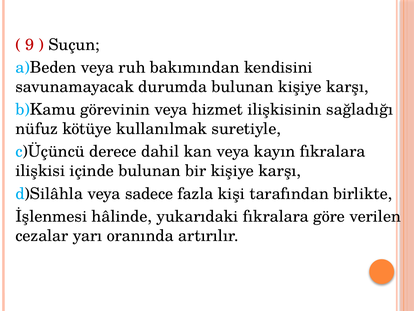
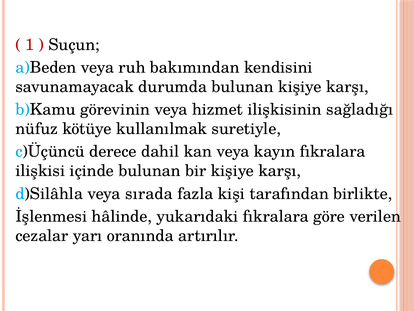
9: 9 -> 1
sadece: sadece -> sırada
